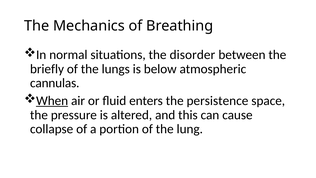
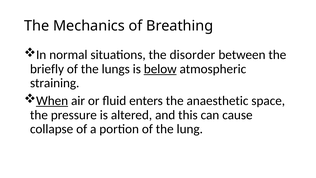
below underline: none -> present
cannulas: cannulas -> straining
persistence: persistence -> anaesthetic
